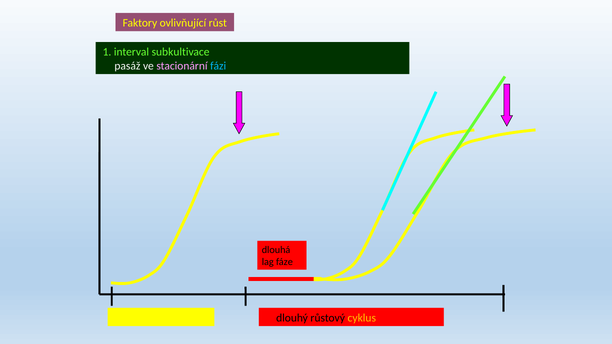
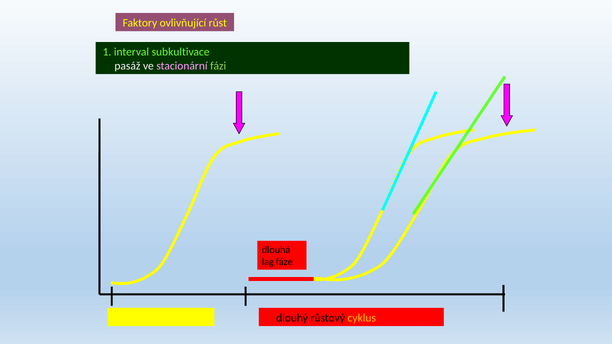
fázi colour: light blue -> light green
